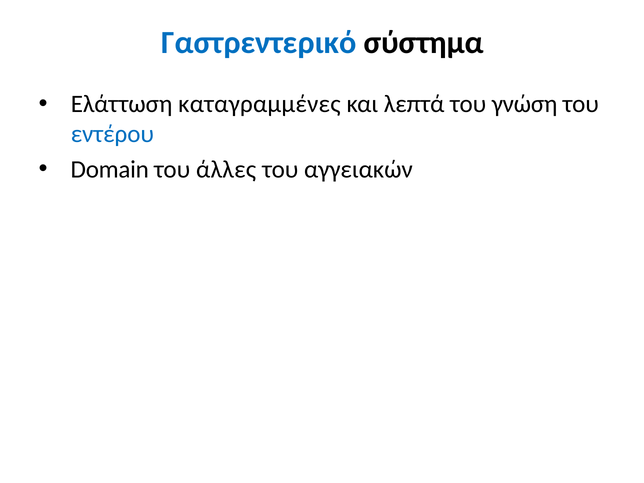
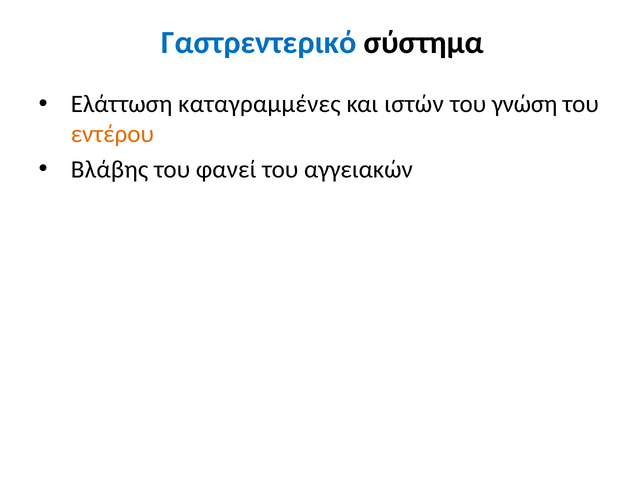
λεπτά: λεπτά -> ιστών
εντέρου colour: blue -> orange
Domain: Domain -> Βλάβης
άλλες: άλλες -> φανεί
